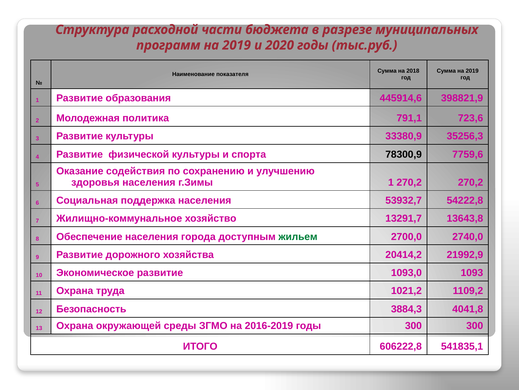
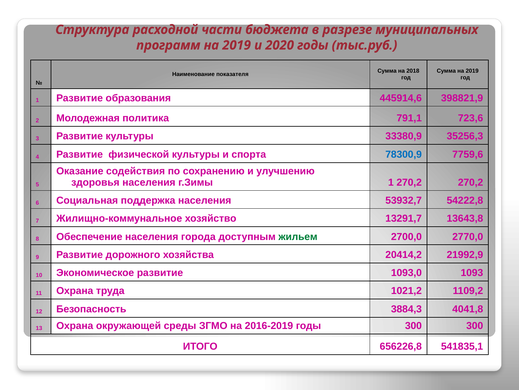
78300,9 colour: black -> blue
2740,0: 2740,0 -> 2770,0
606222,8: 606222,8 -> 656226,8
